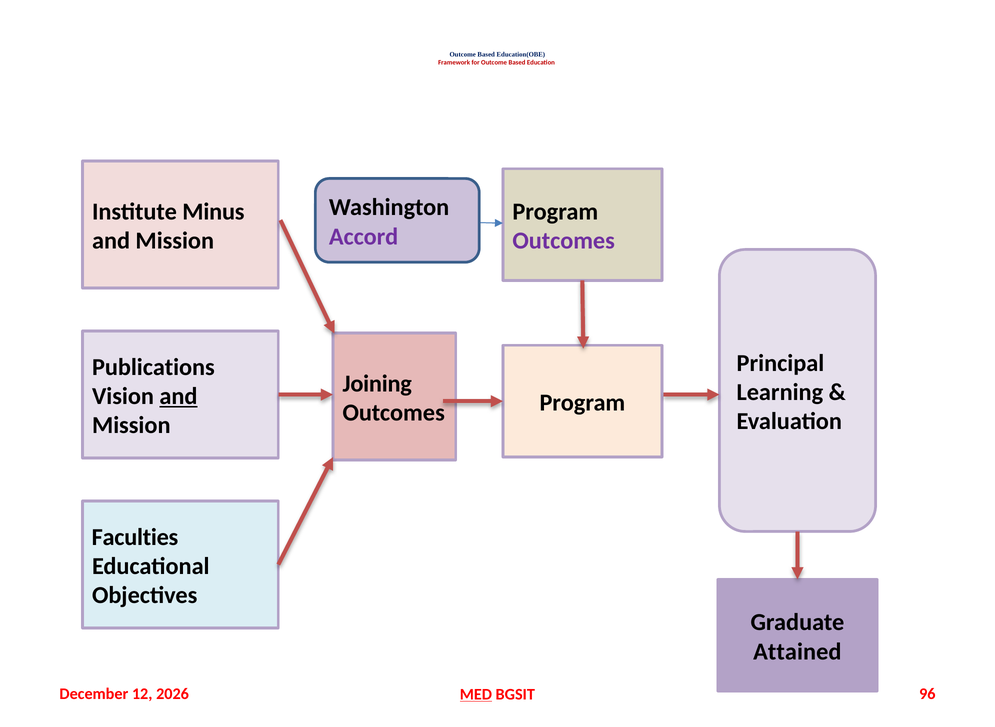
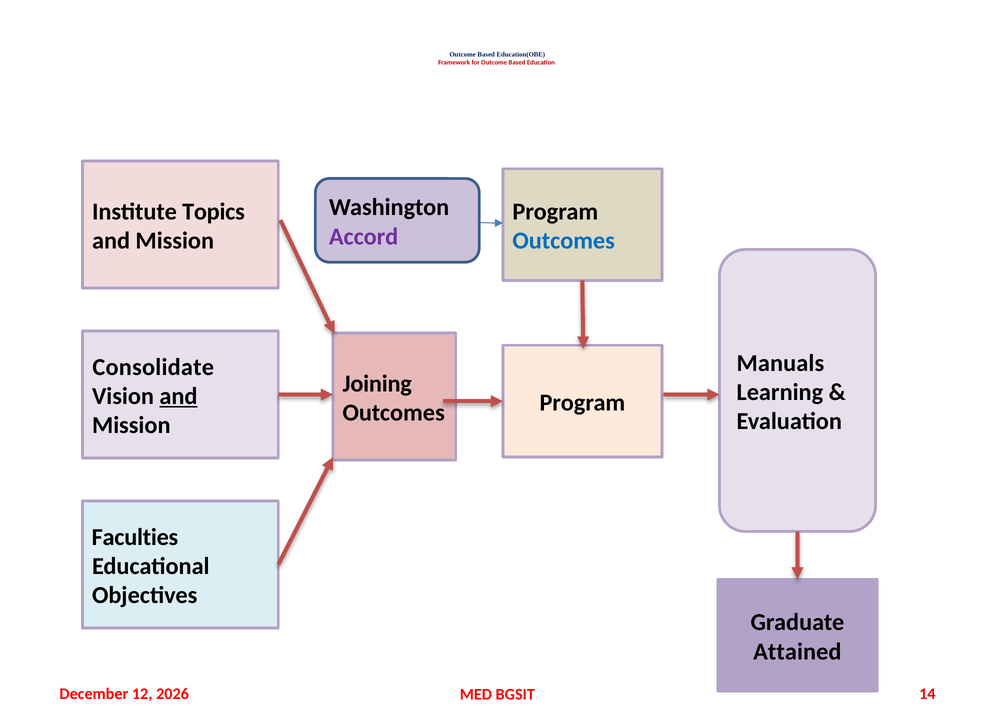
Minus: Minus -> Topics
Outcomes at (564, 241) colour: purple -> blue
Principal: Principal -> Manuals
Publications: Publications -> Consolidate
MED underline: present -> none
96: 96 -> 14
